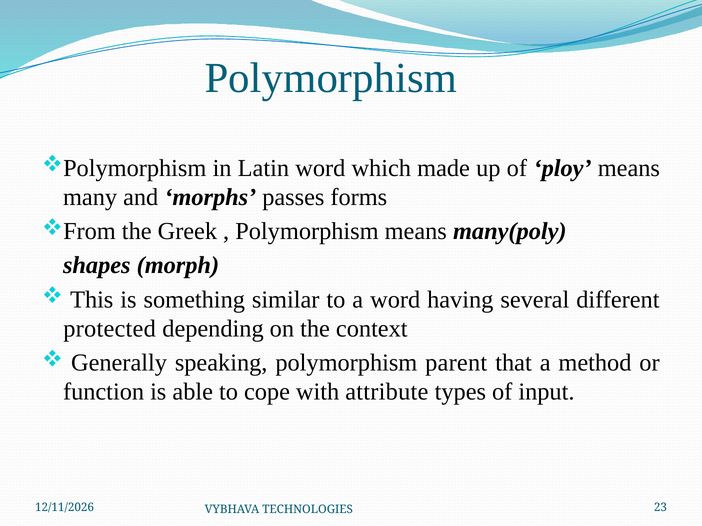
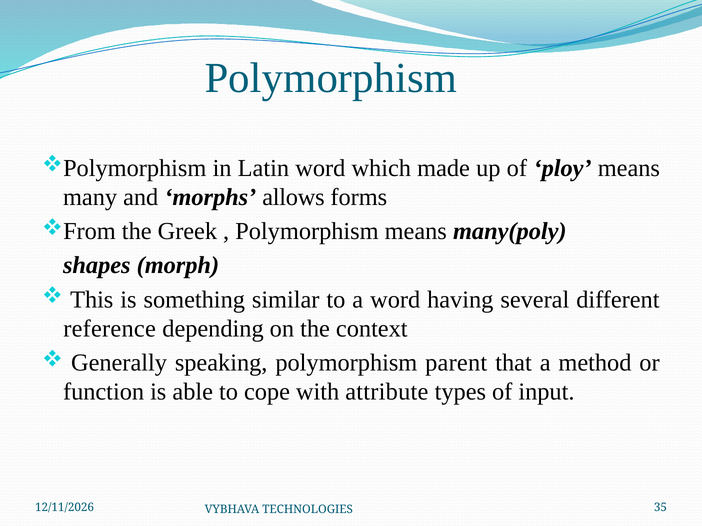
passes: passes -> allows
protected: protected -> reference
23: 23 -> 35
